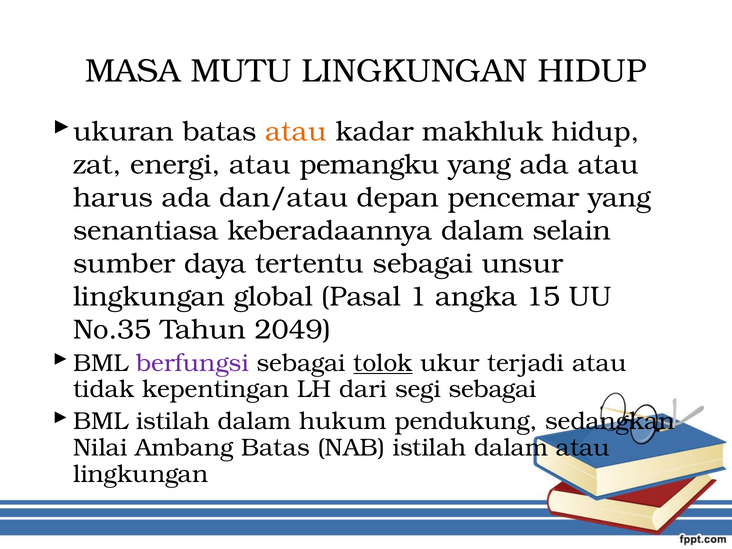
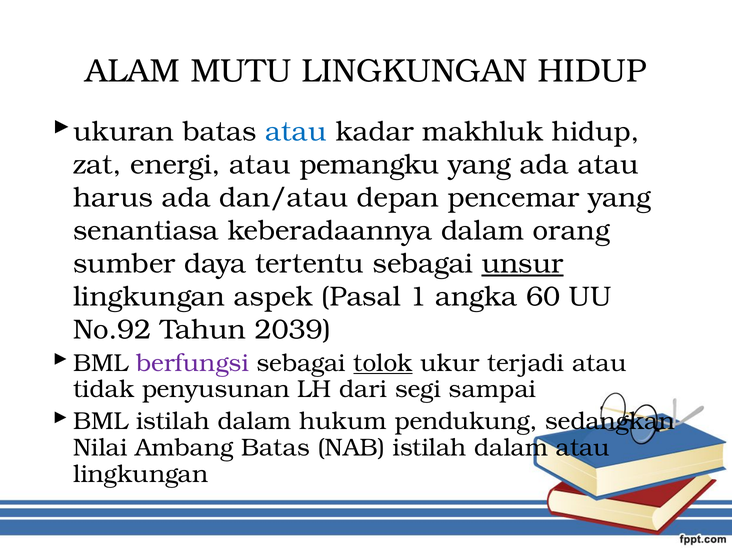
MASA: MASA -> ALAM
atau at (296, 132) colour: orange -> blue
selain: selain -> orang
unsur underline: none -> present
global: global -> aspek
15: 15 -> 60
No.35: No.35 -> No.92
2049: 2049 -> 2039
kepentingan: kepentingan -> penyusunan
segi sebagai: sebagai -> sampai
